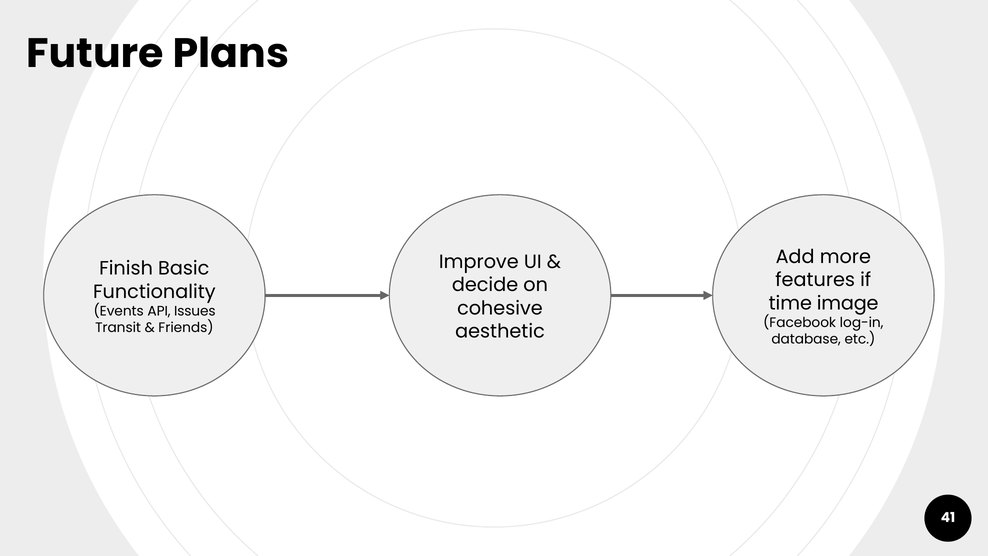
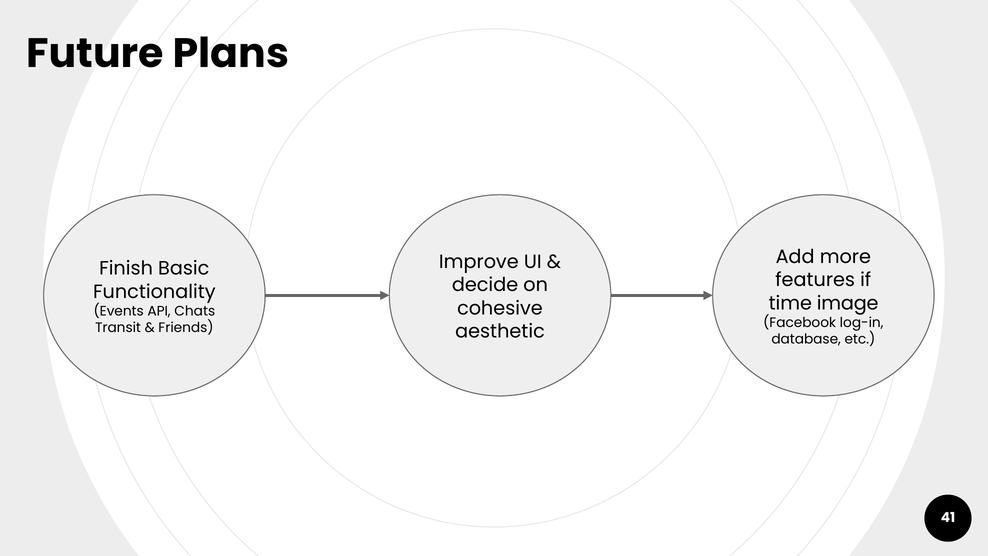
Issues: Issues -> Chats
